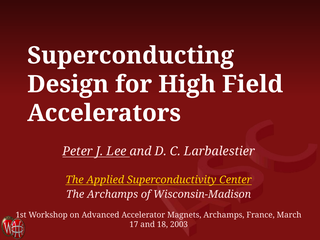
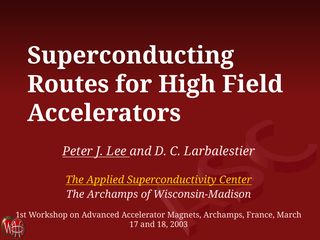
Design: Design -> Routes
